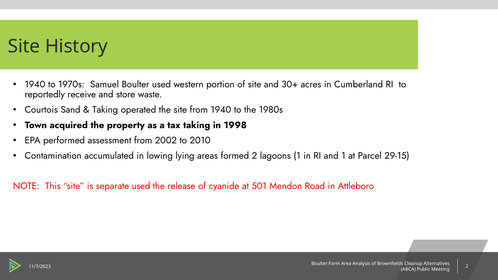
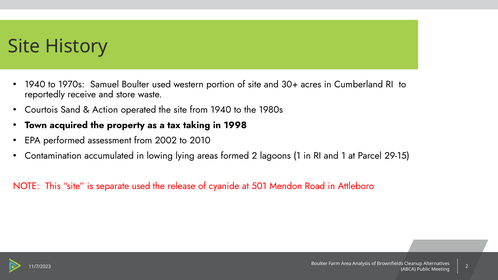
Taking at (105, 110): Taking -> Action
